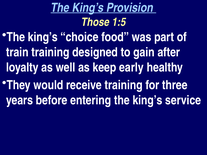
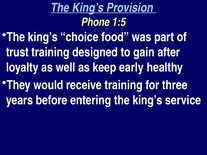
Those: Those -> Phone
train: train -> trust
